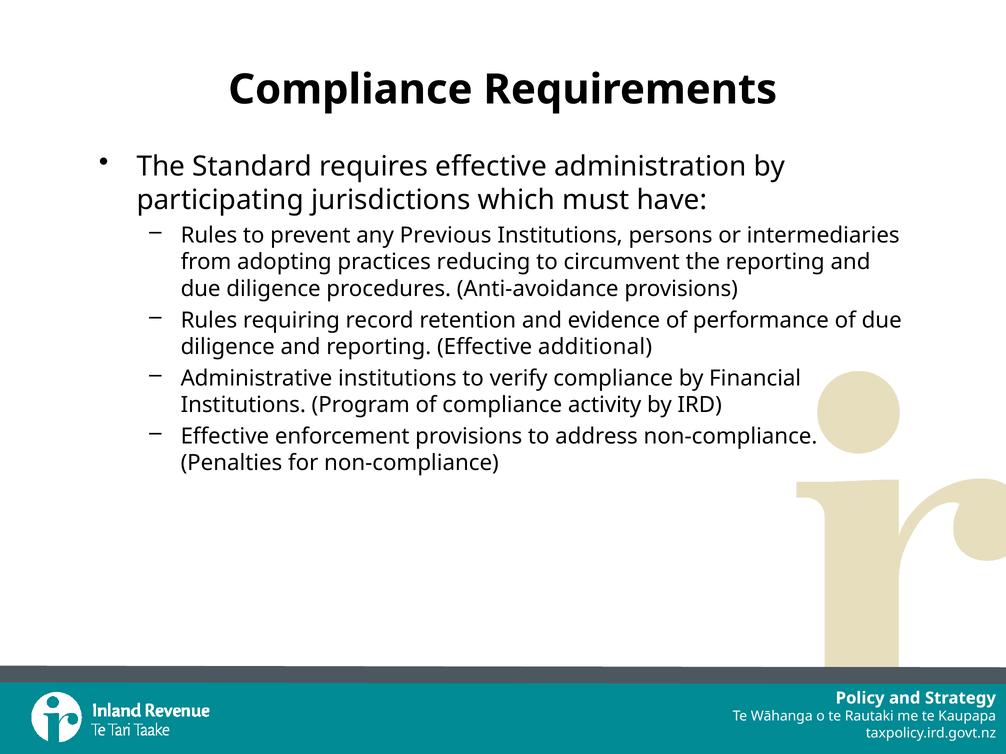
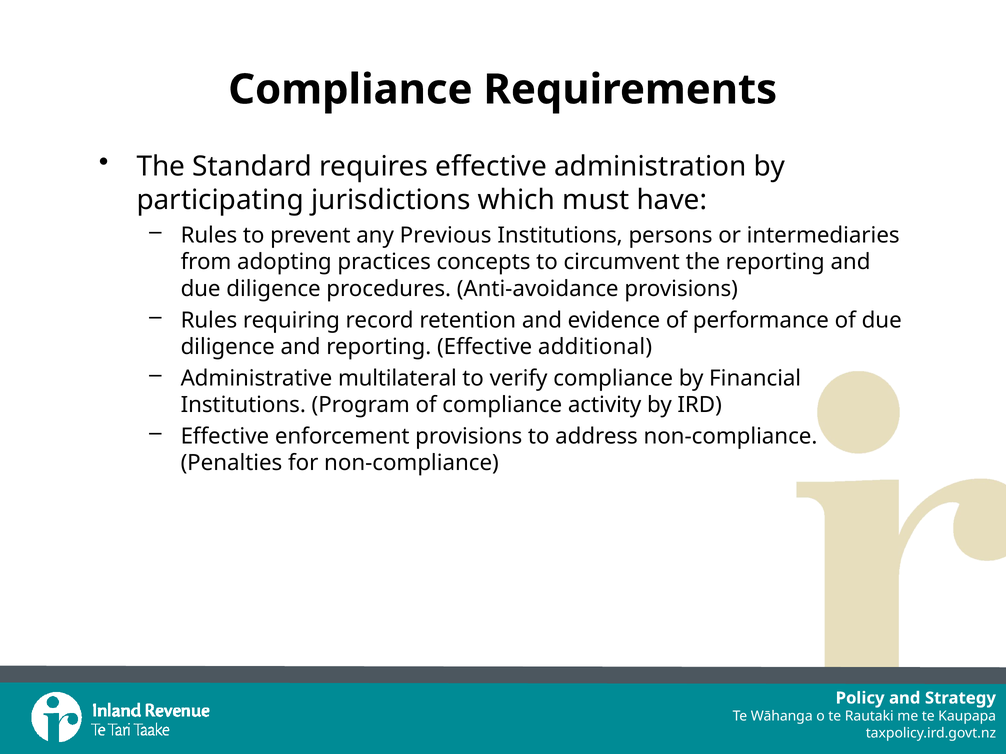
reducing: reducing -> concepts
Administrative institutions: institutions -> multilateral
